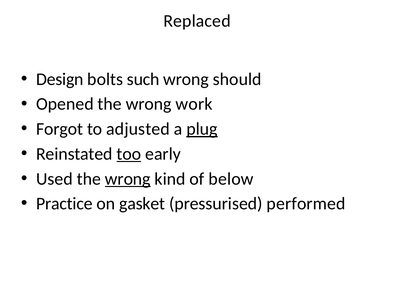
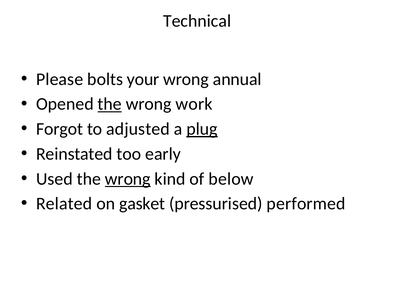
Replaced: Replaced -> Technical
Design: Design -> Please
such: such -> your
should: should -> annual
the at (110, 104) underline: none -> present
too underline: present -> none
Practice: Practice -> Related
